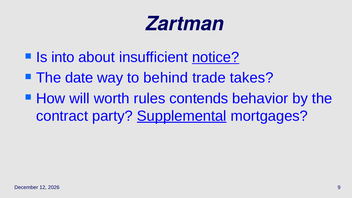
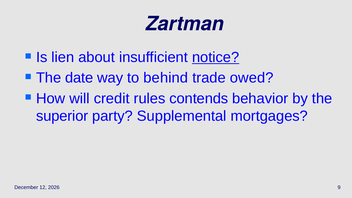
into: into -> lien
takes: takes -> owed
worth: worth -> credit
contract: contract -> superior
Supplemental underline: present -> none
